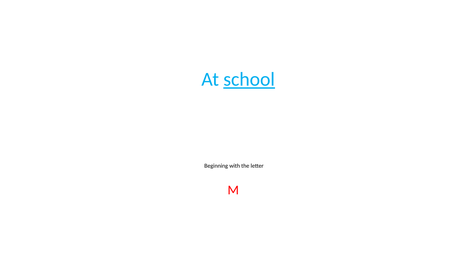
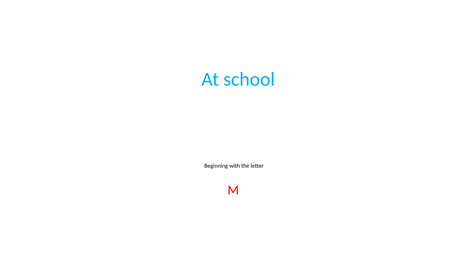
school underline: present -> none
